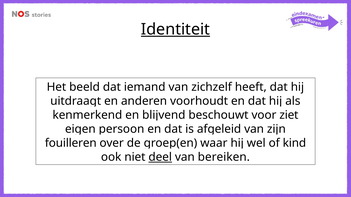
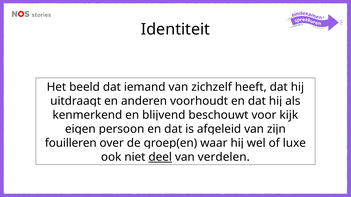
Identiteit underline: present -> none
ziet: ziet -> kijk
kind: kind -> luxe
bereiken: bereiken -> verdelen
